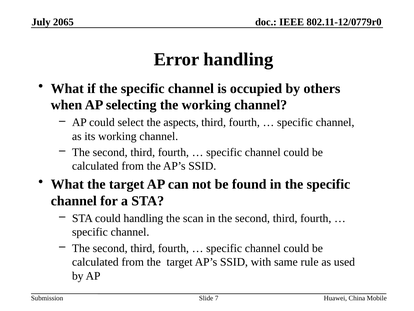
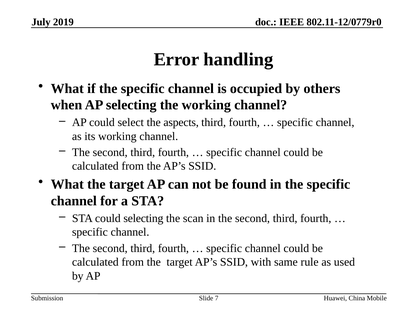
2065: 2065 -> 2019
could handling: handling -> selecting
